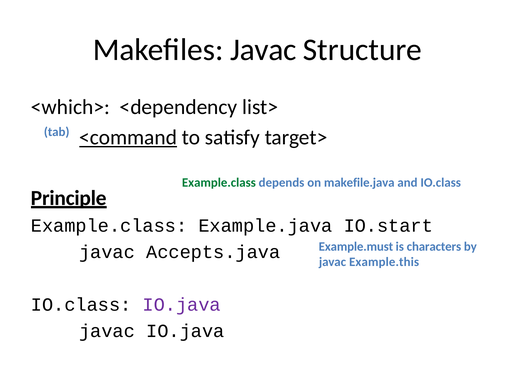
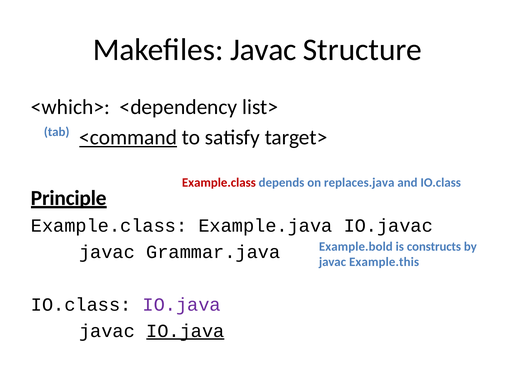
Example.class at (219, 183) colour: green -> red
makefile.java: makefile.java -> replaces.java
IO.start: IO.start -> IO.javac
Example.must: Example.must -> Example.bold
characters: characters -> constructs
Accepts.java: Accepts.java -> Grammar.java
IO.java at (185, 331) underline: none -> present
